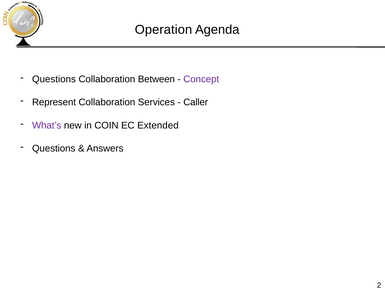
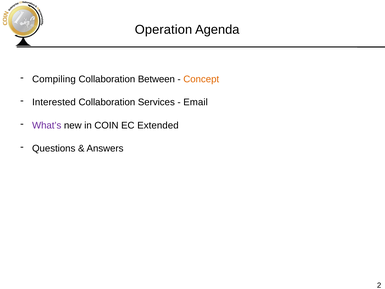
Questions at (54, 79): Questions -> Compiling
Concept colour: purple -> orange
Represent: Represent -> Interested
Caller: Caller -> Email
